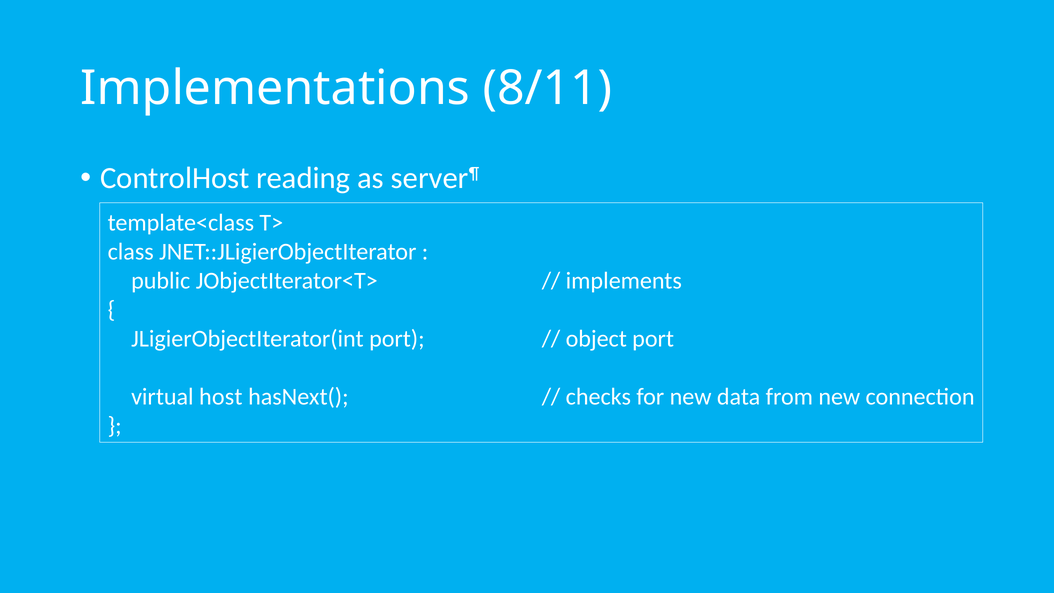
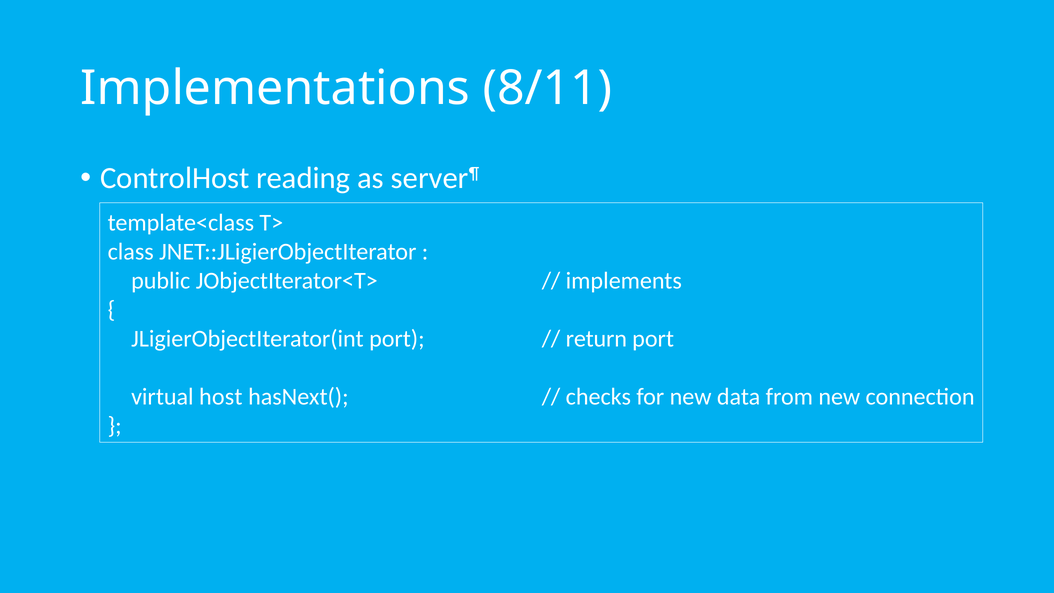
object: object -> return
